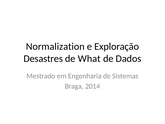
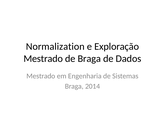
Desastres at (43, 58): Desastres -> Mestrado
de What: What -> Braga
